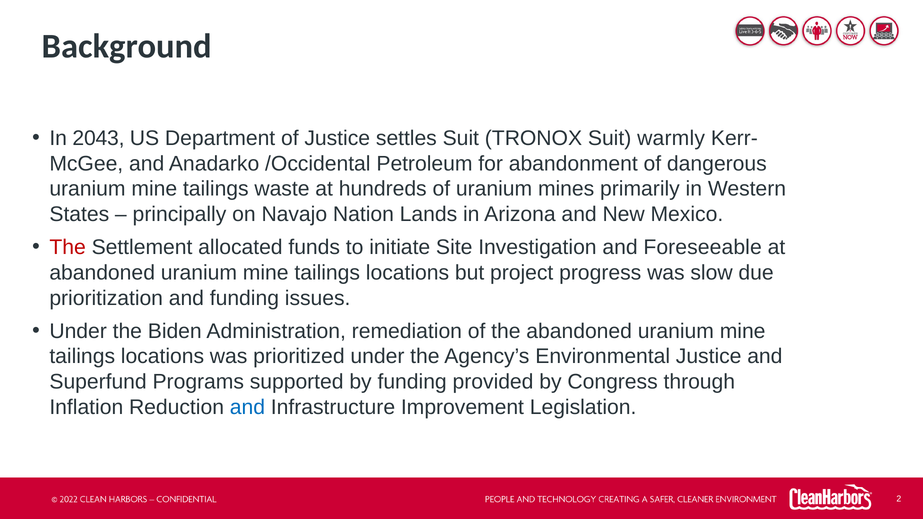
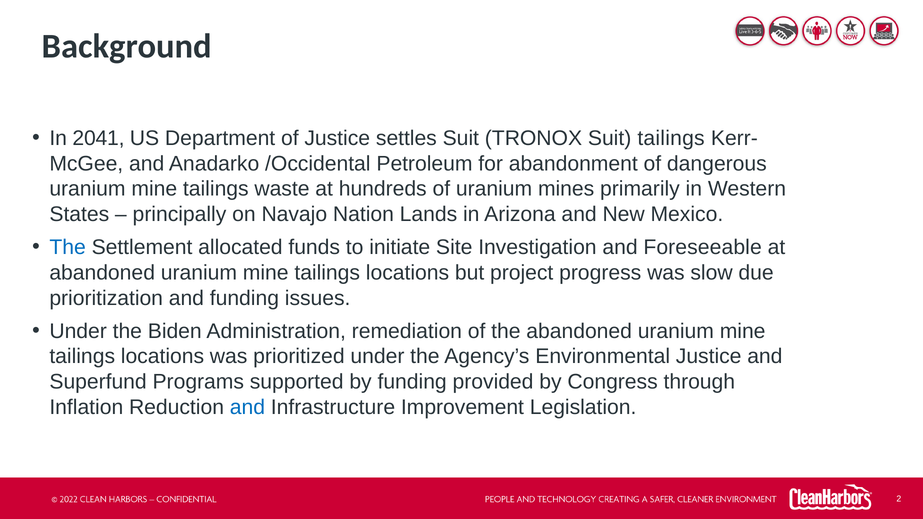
2043: 2043 -> 2041
Suit warmly: warmly -> tailings
The at (68, 247) colour: red -> blue
